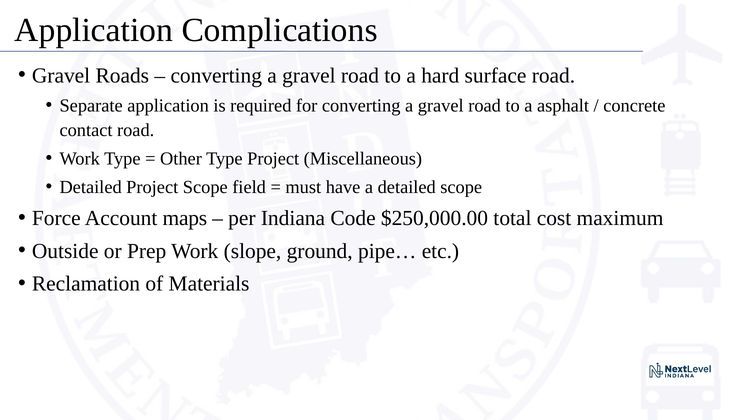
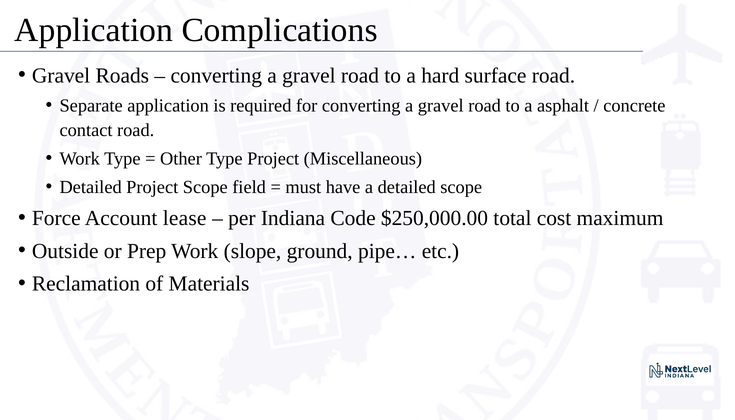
maps: maps -> lease
